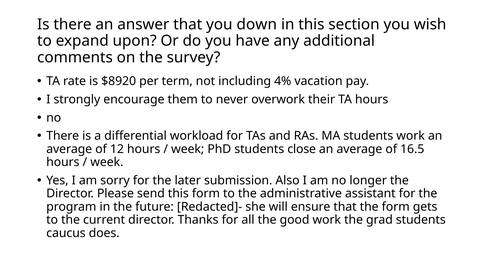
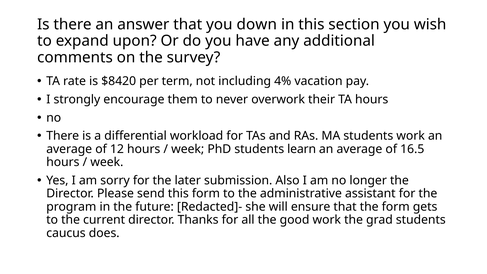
$8920: $8920 -> $8420
close: close -> learn
